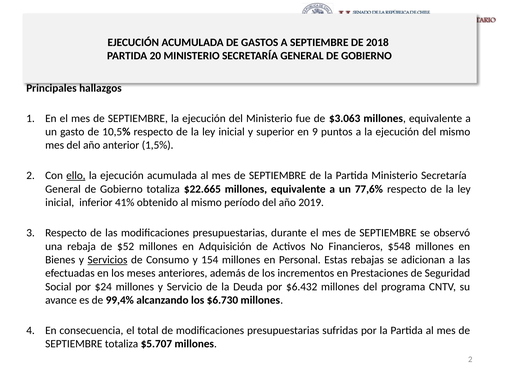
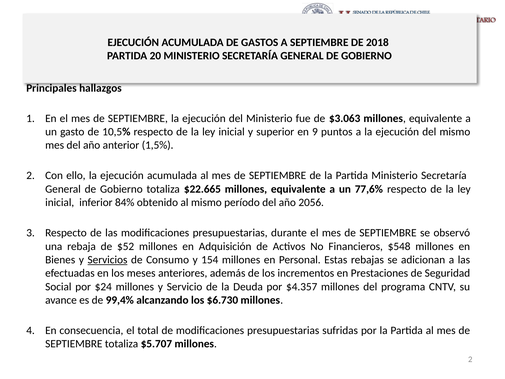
ello underline: present -> none
41%: 41% -> 84%
2019: 2019 -> 2056
$6.432: $6.432 -> $4.357
